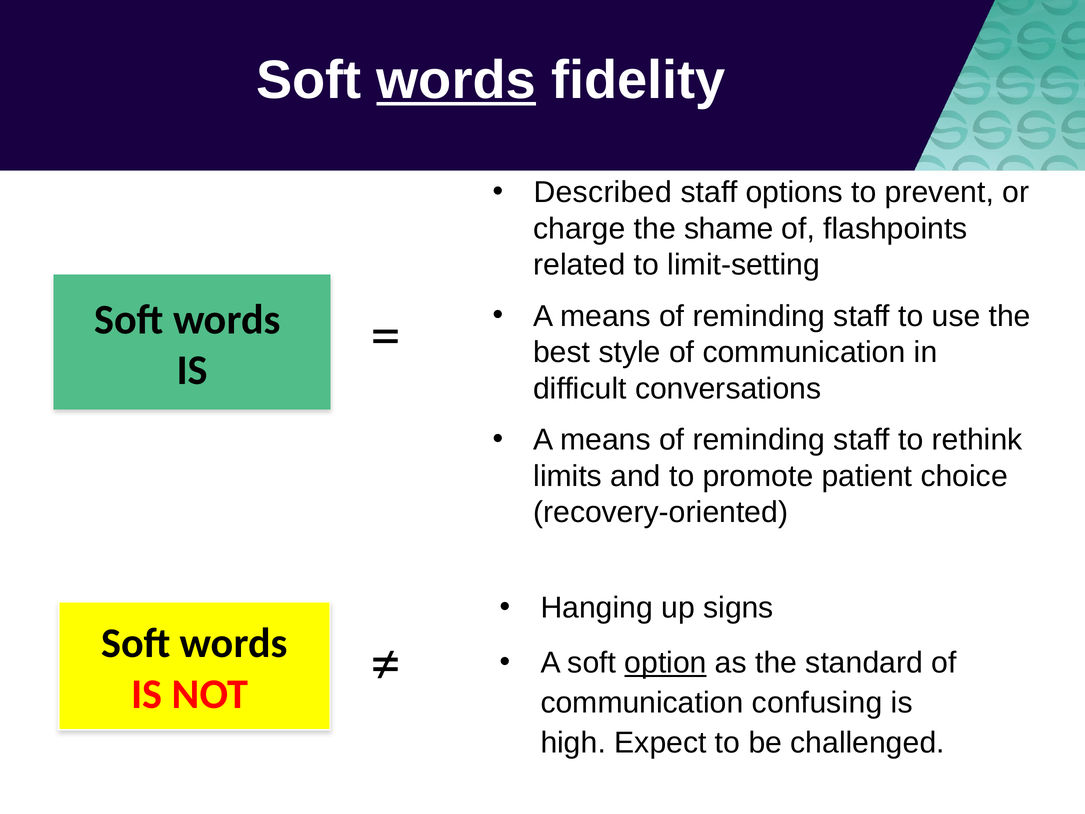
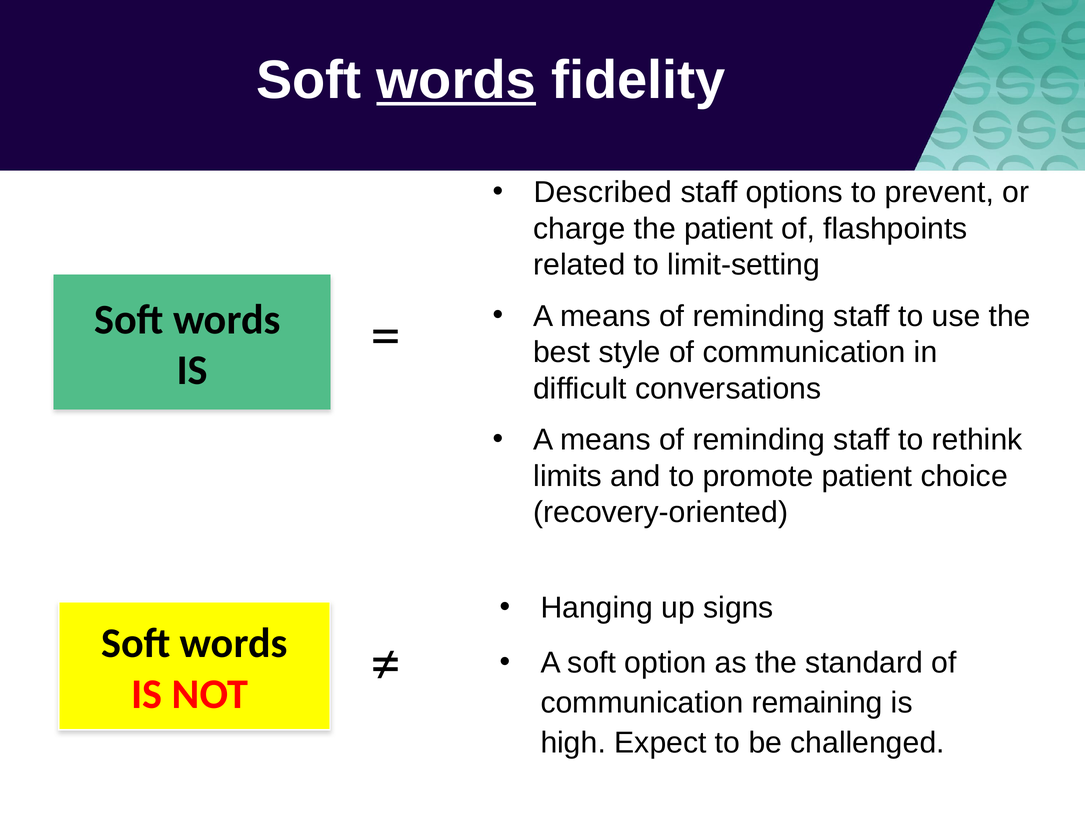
the shame: shame -> patient
option underline: present -> none
confusing: confusing -> remaining
